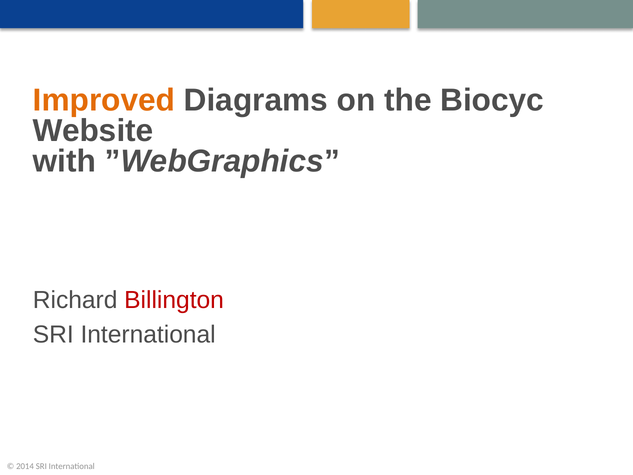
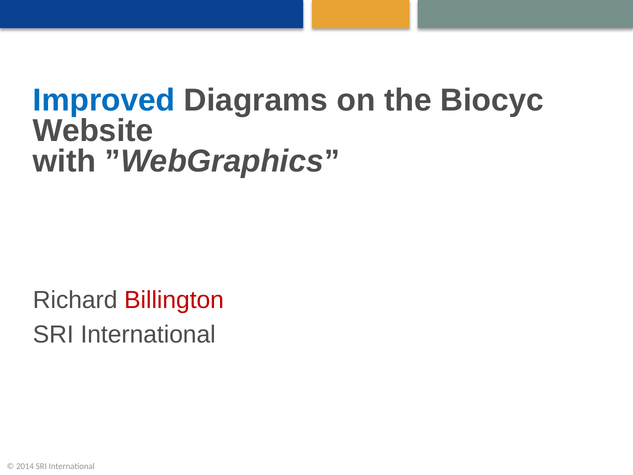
Improved colour: orange -> blue
